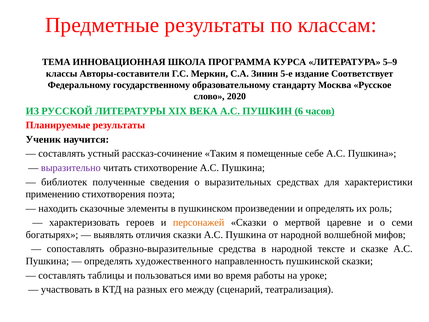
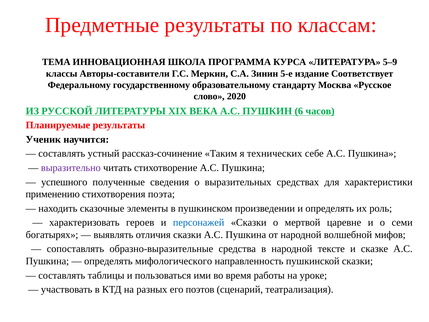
помещенные: помещенные -> технических
библиотек: библиотек -> успешного
персонажей colour: orange -> blue
художественного: художественного -> мифологического
между: между -> поэтов
